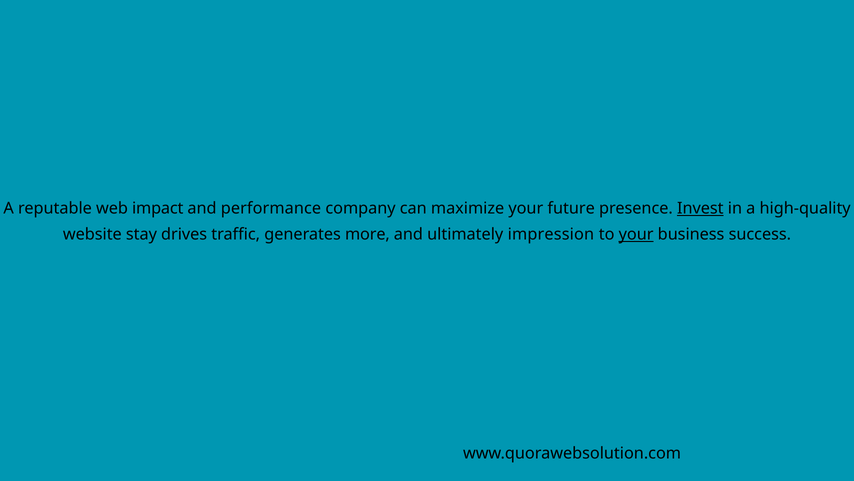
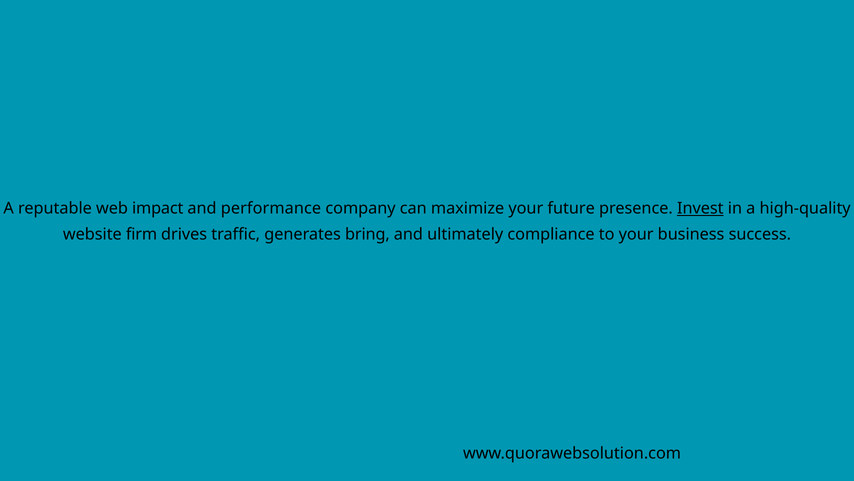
stay: stay -> firm
more: more -> bring
impression: impression -> compliance
your at (636, 234) underline: present -> none
